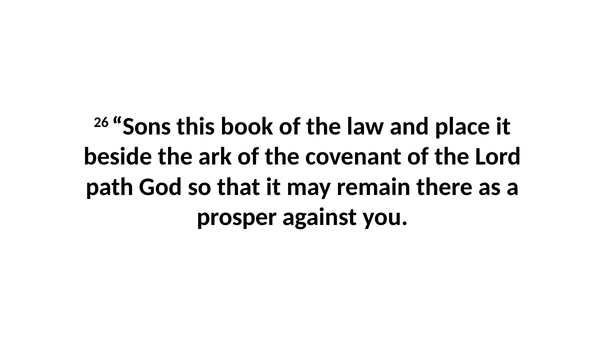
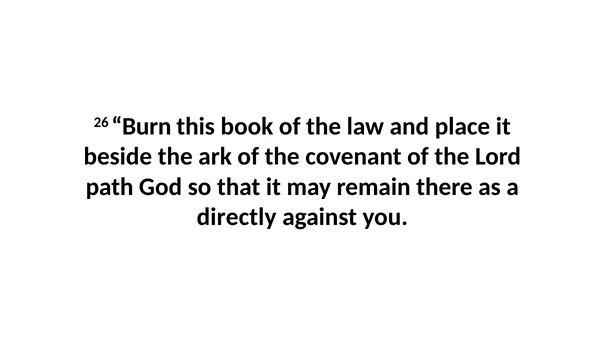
Sons: Sons -> Burn
prosper: prosper -> directly
